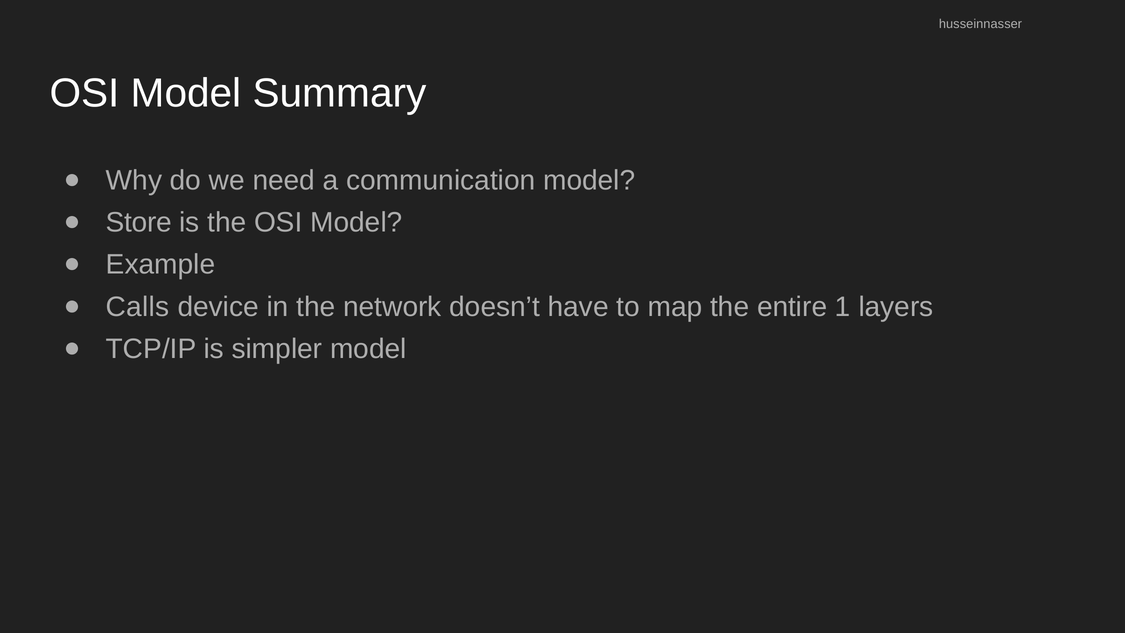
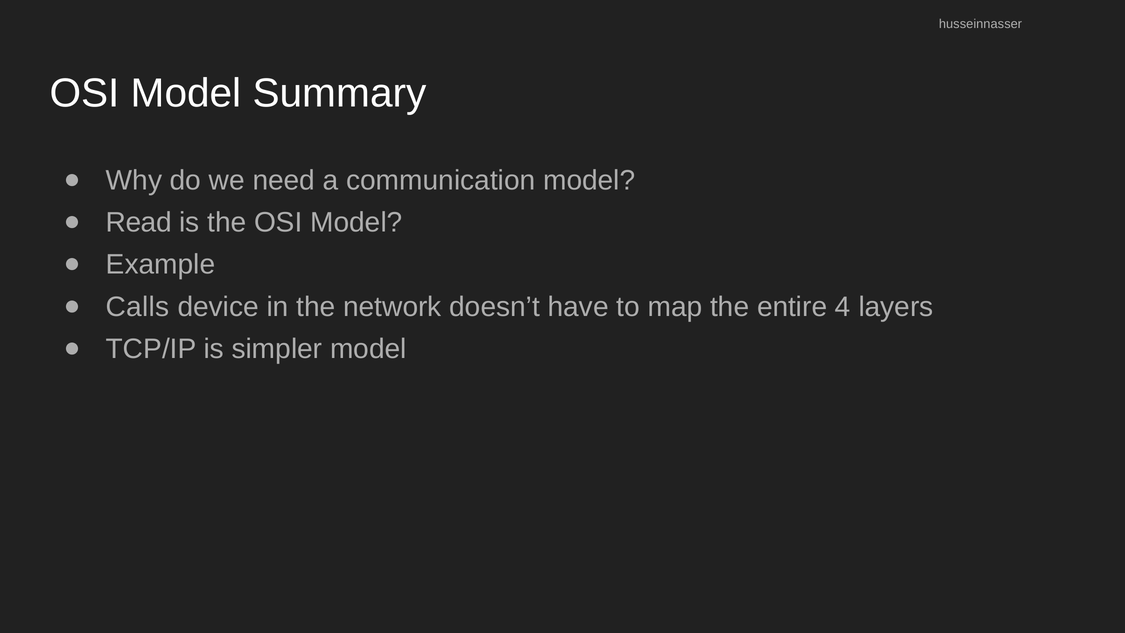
Store: Store -> Read
1: 1 -> 4
